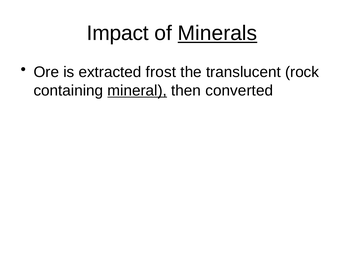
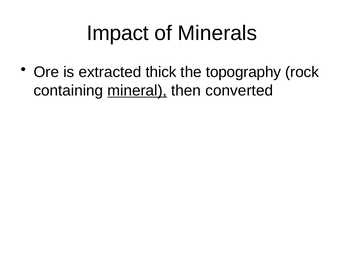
Minerals underline: present -> none
frost: frost -> thick
translucent: translucent -> topography
